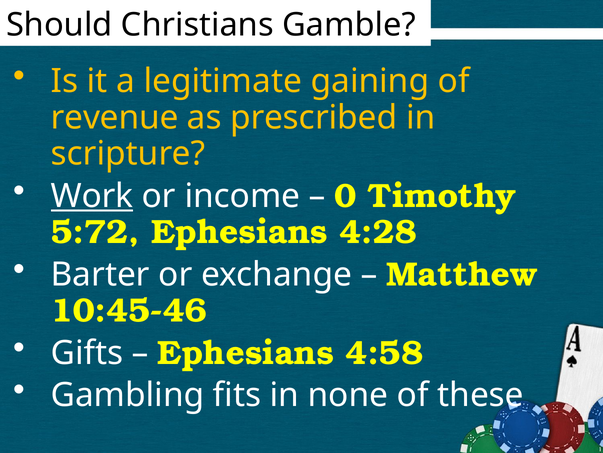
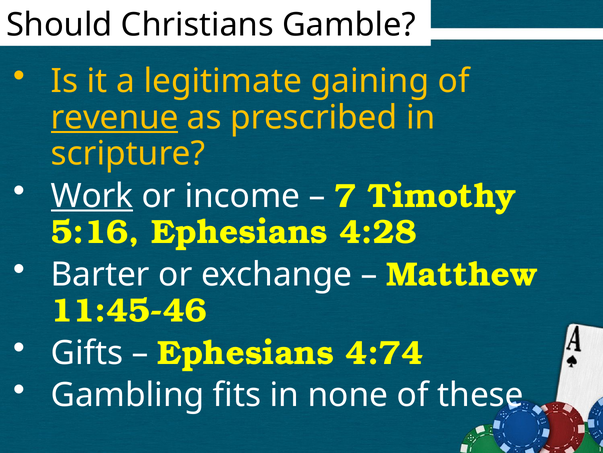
revenue underline: none -> present
0: 0 -> 7
5:72: 5:72 -> 5:16
10:45-46: 10:45-46 -> 11:45-46
4:58: 4:58 -> 4:74
